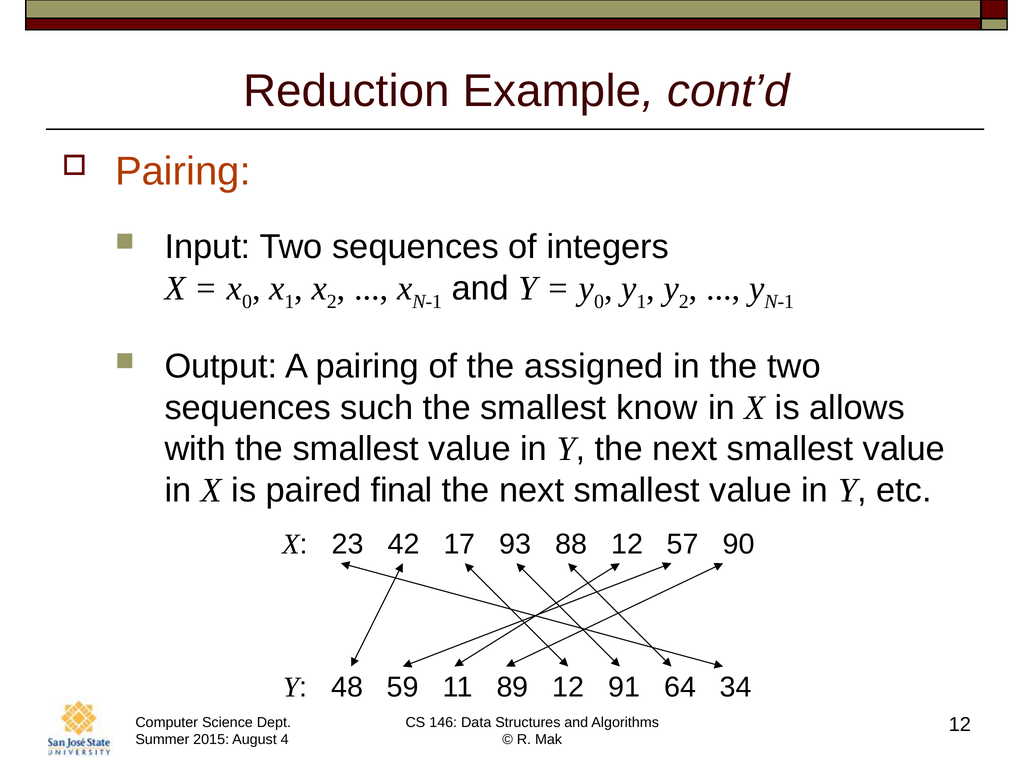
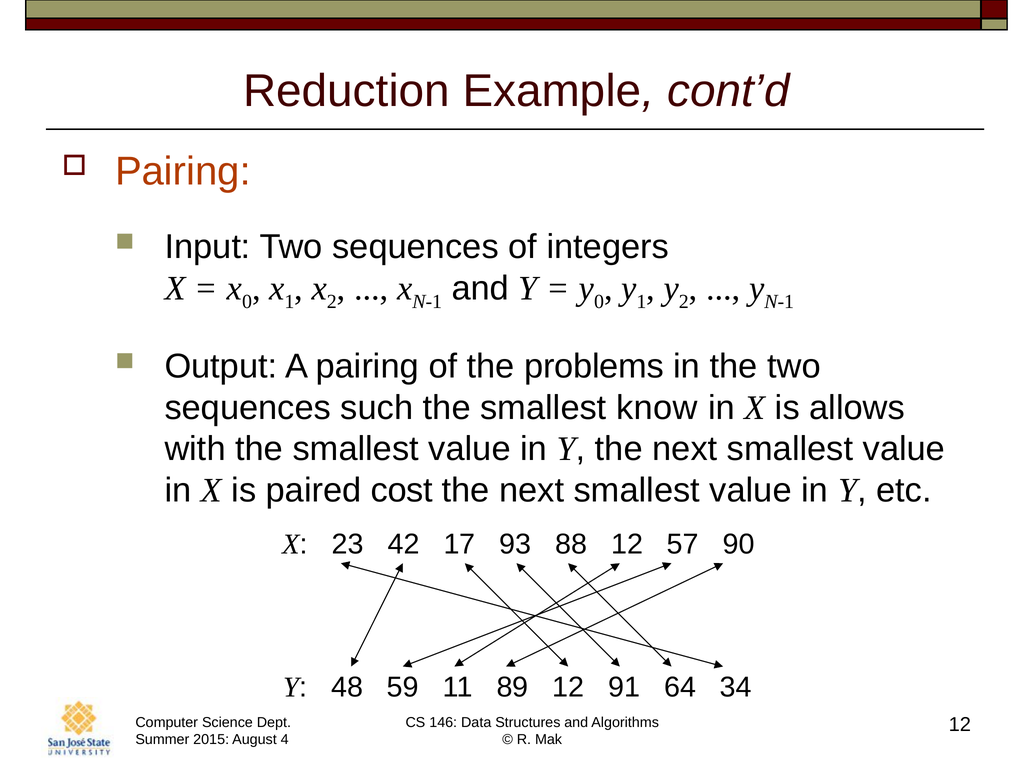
assigned: assigned -> problems
final: final -> cost
